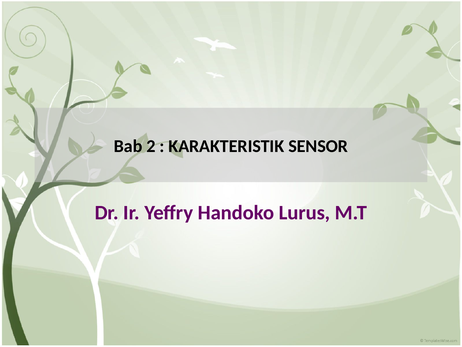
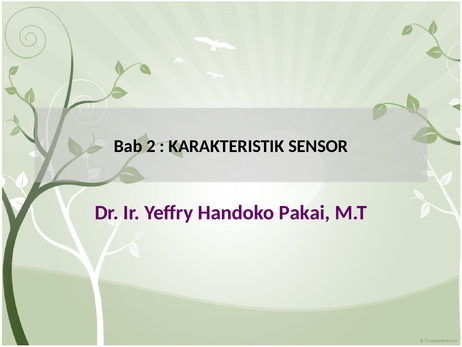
Lurus: Lurus -> Pakai
